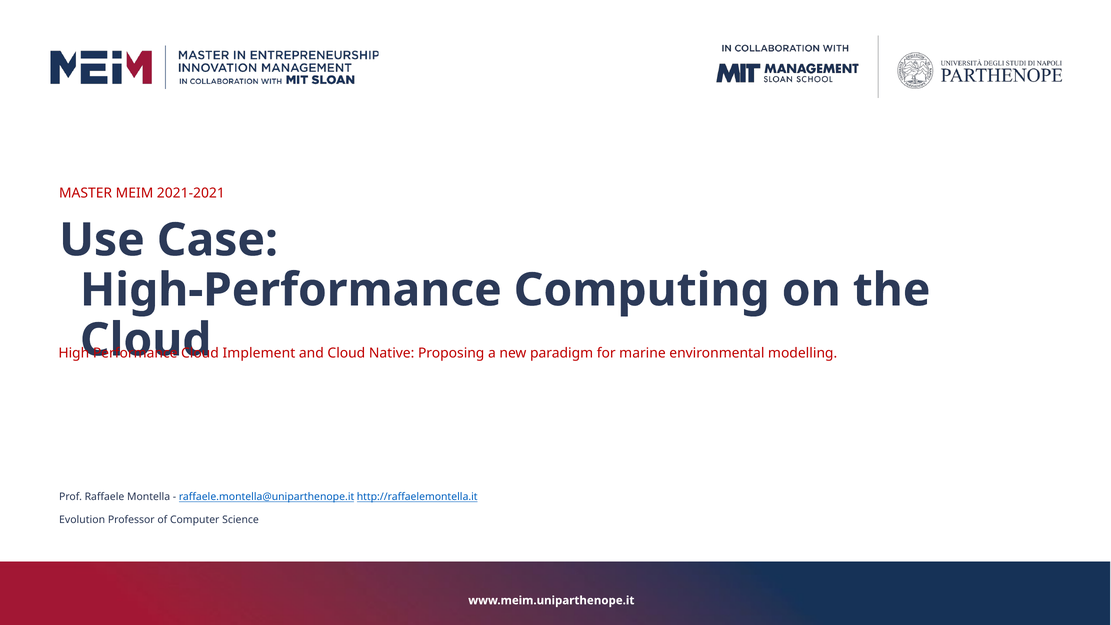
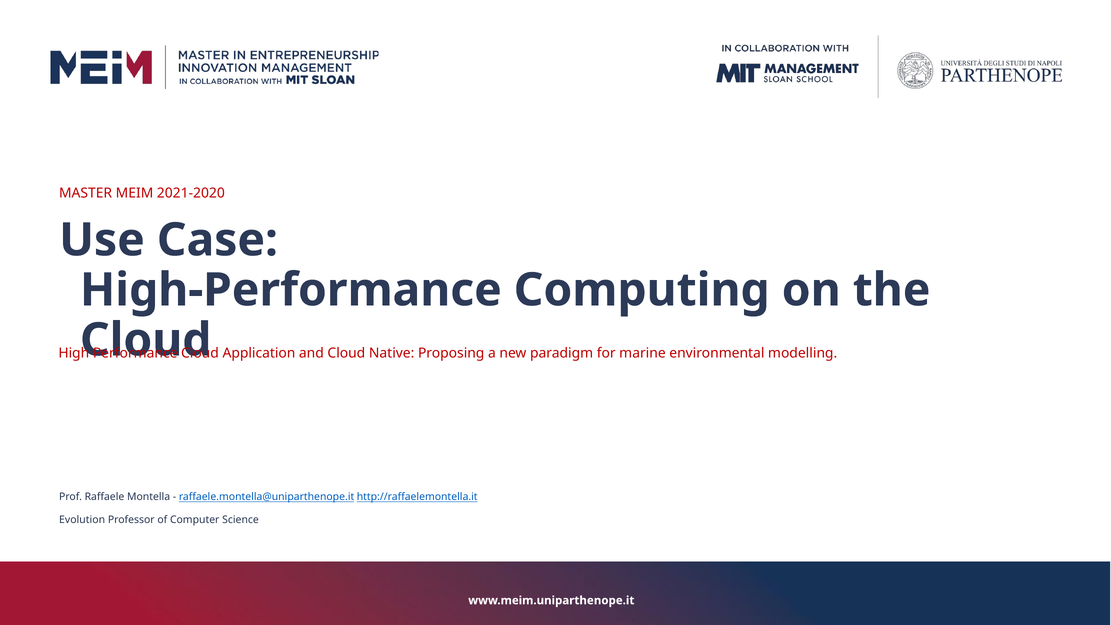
2021-2021: 2021-2021 -> 2021-2020
Implement: Implement -> Application
